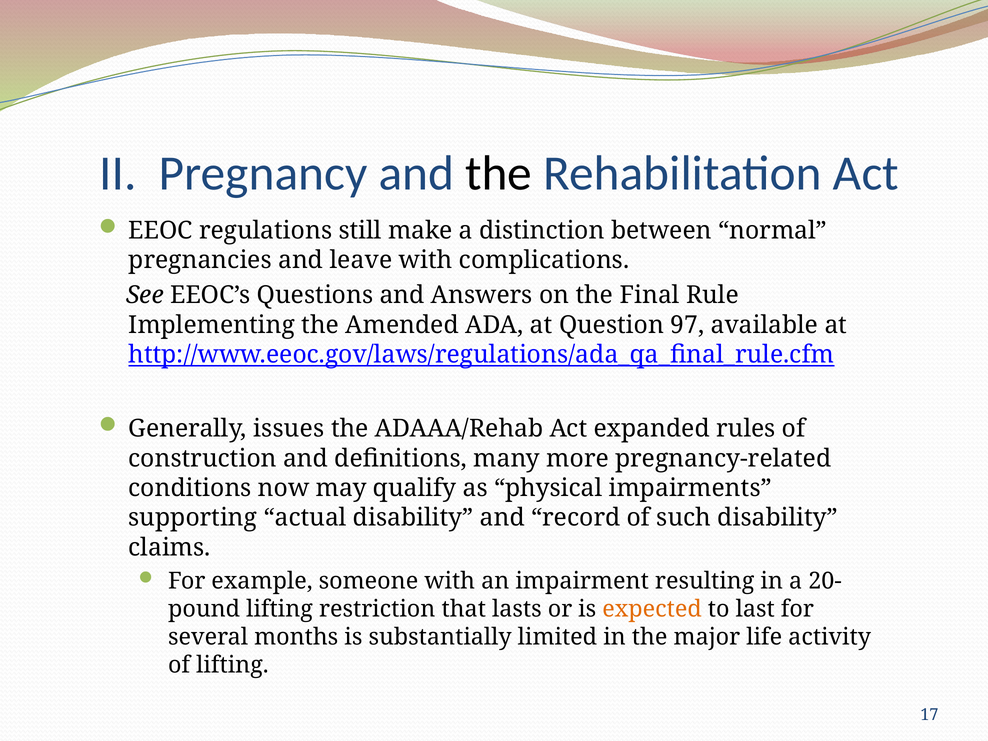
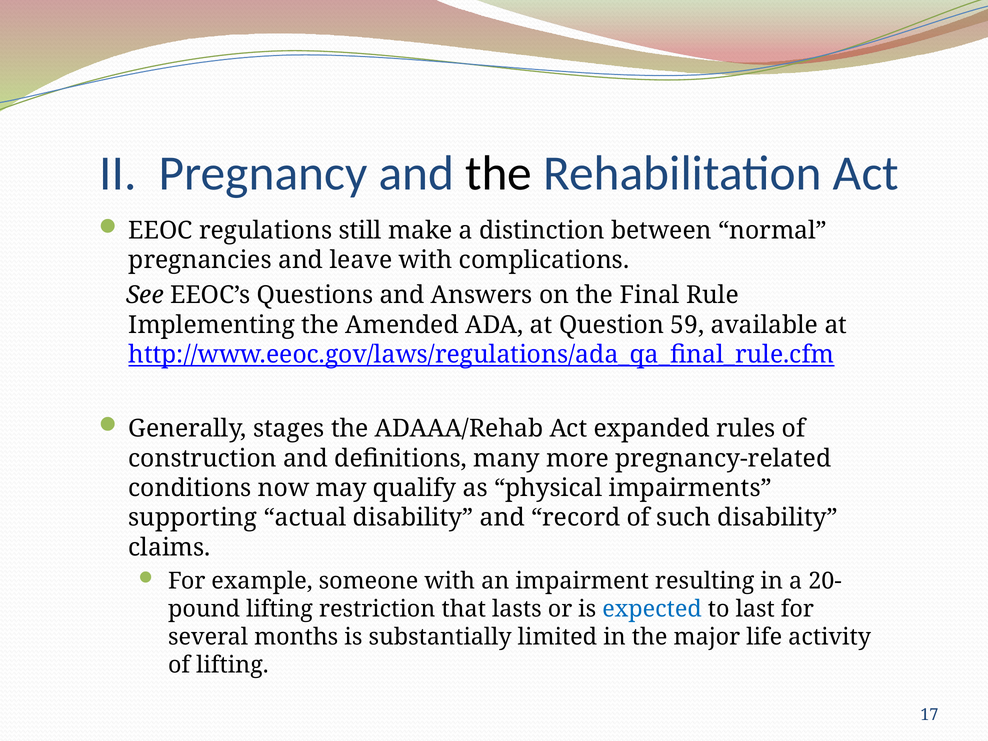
97: 97 -> 59
issues: issues -> stages
expected colour: orange -> blue
